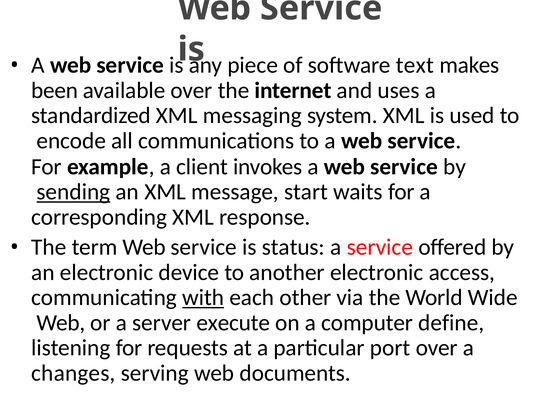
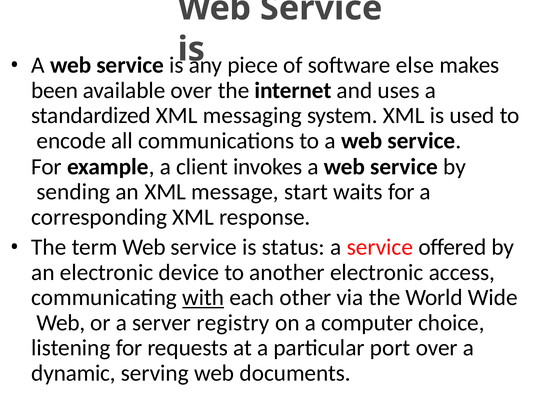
text: text -> else
sending underline: present -> none
execute: execute -> registry
define: define -> choice
changes: changes -> dynamic
